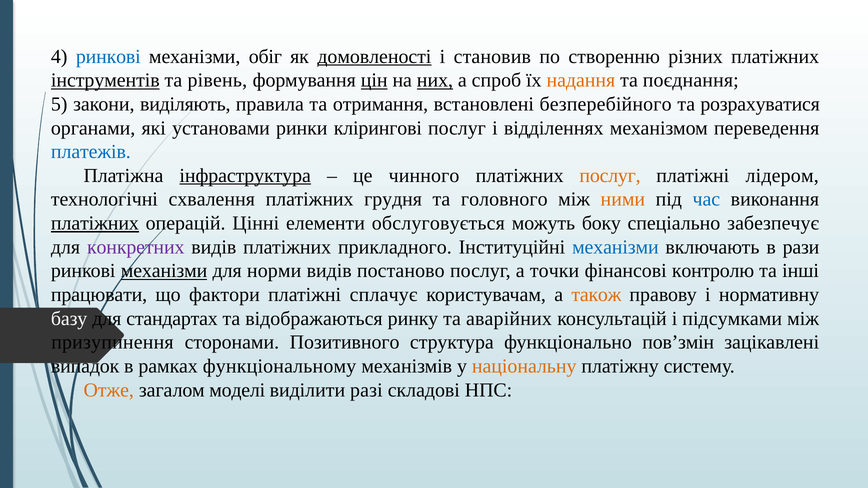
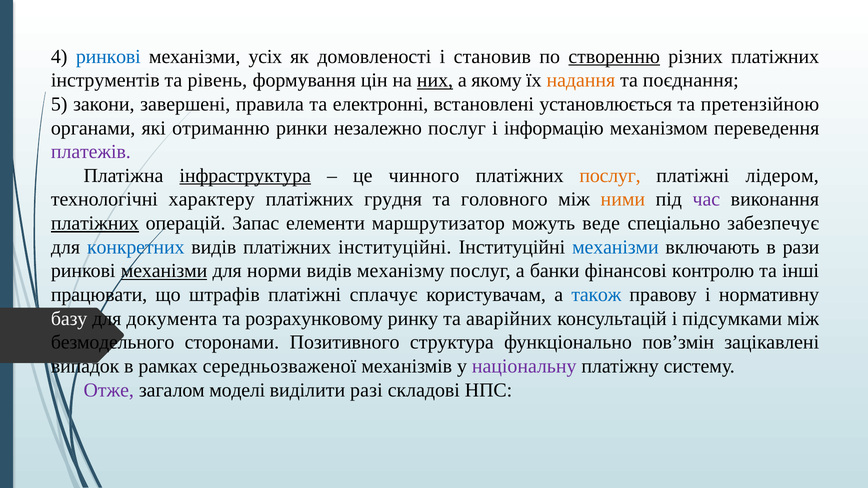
обіг: обіг -> усіх
домовленості underline: present -> none
створенню underline: none -> present
інструментів underline: present -> none
цін underline: present -> none
спроб: спроб -> якому
виділяють: виділяють -> завершені
отримання: отримання -> електронні
безперебійного: безперебійного -> установлюється
розрахуватися: розрахуватися -> претензійною
установами: установами -> отриманню
клірингові: клірингові -> незалежно
відділеннях: відділеннях -> інформацію
платежів colour: blue -> purple
схвалення: схвалення -> характеру
час colour: blue -> purple
Цінні: Цінні -> Запас
обслуговується: обслуговується -> маршрутизатор
боку: боку -> веде
конкретних colour: purple -> blue
платіжних прикладного: прикладного -> інституційні
постаново: постаново -> механізму
точки: точки -> банки
фактори: фактори -> штрафів
також colour: orange -> blue
стандартах: стандартах -> документа
відображаються: відображаються -> розрахунковому
призупинення: призупинення -> безмодельного
функціональному: функціональному -> середньозваженої
національну colour: orange -> purple
Отже colour: orange -> purple
